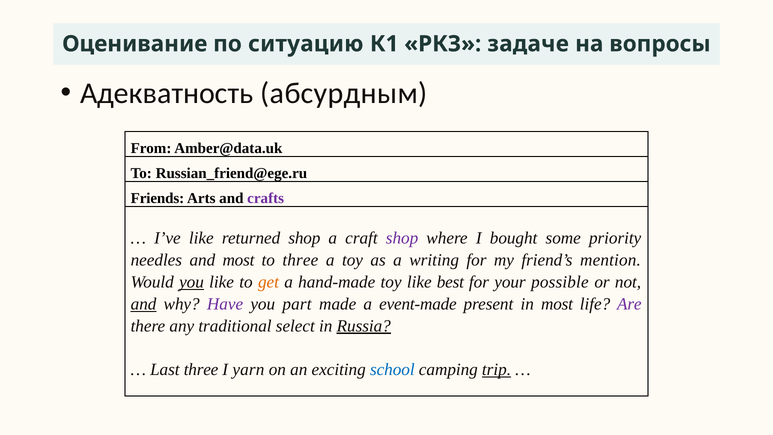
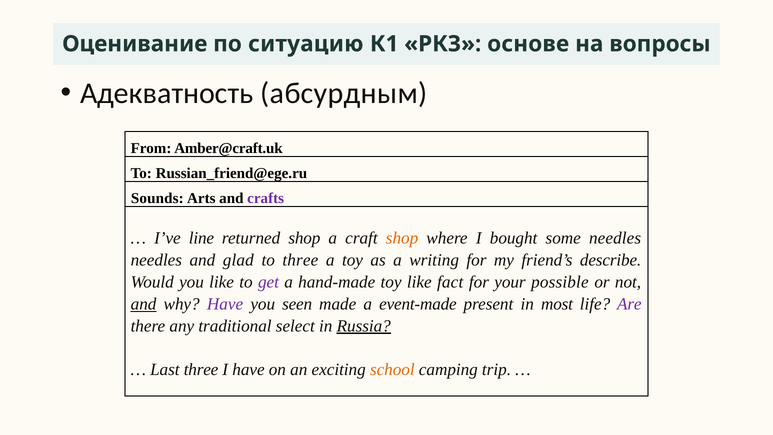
задаче: задаче -> основе
Amber@data.uk: Amber@data.uk -> Amber@craft.uk
Friends: Friends -> Sounds
I’ve like: like -> line
shop at (402, 238) colour: purple -> orange
some priority: priority -> needles
and most: most -> glad
mention: mention -> describe
you at (191, 282) underline: present -> none
get colour: orange -> purple
best: best -> fact
part: part -> seen
I yarn: yarn -> have
school colour: blue -> orange
trip underline: present -> none
